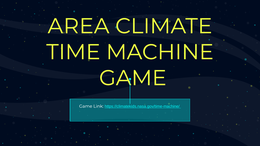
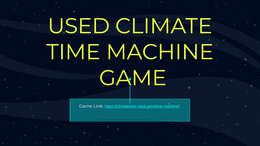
AREA: AREA -> USED
